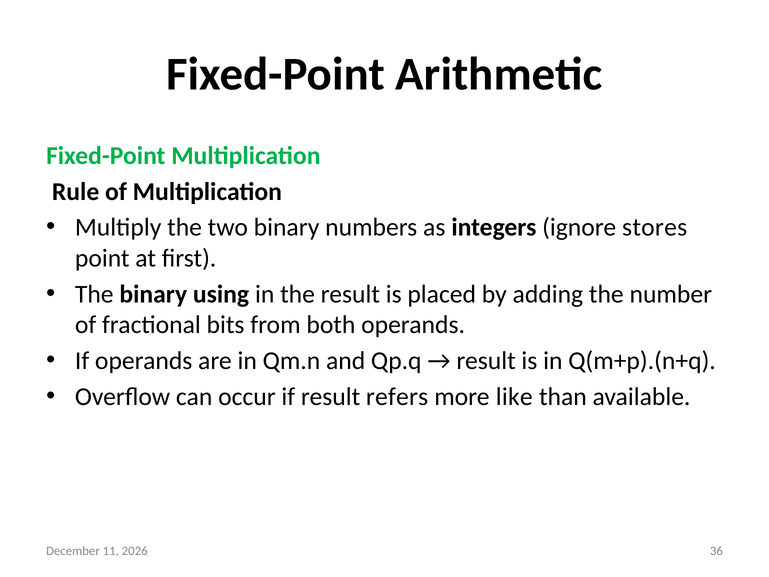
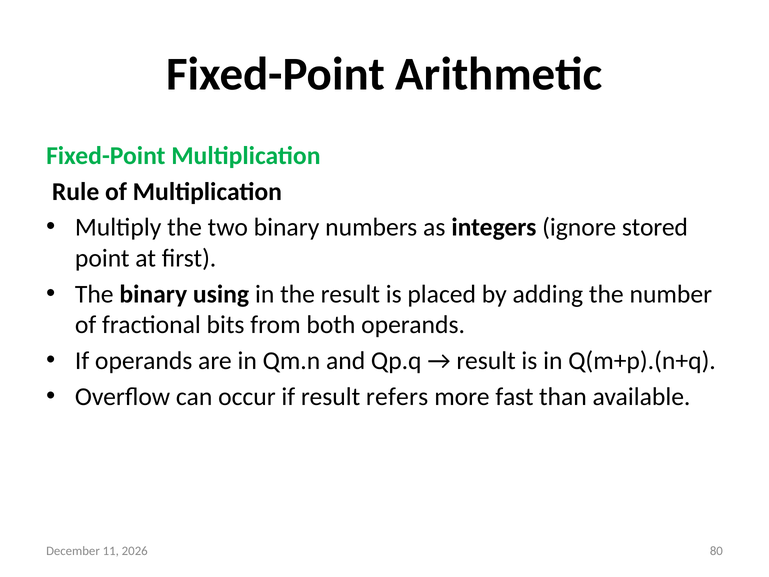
stores: stores -> stored
like: like -> fast
36: 36 -> 80
